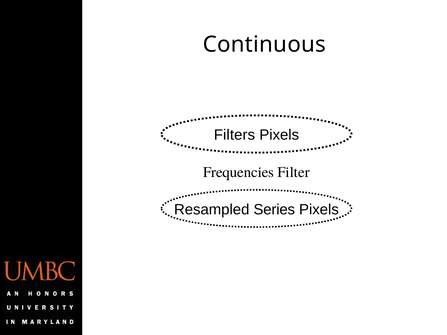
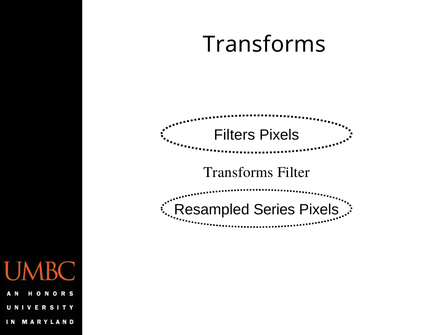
Continuous at (264, 44): Continuous -> Transforms
Frequencies at (239, 172): Frequencies -> Transforms
